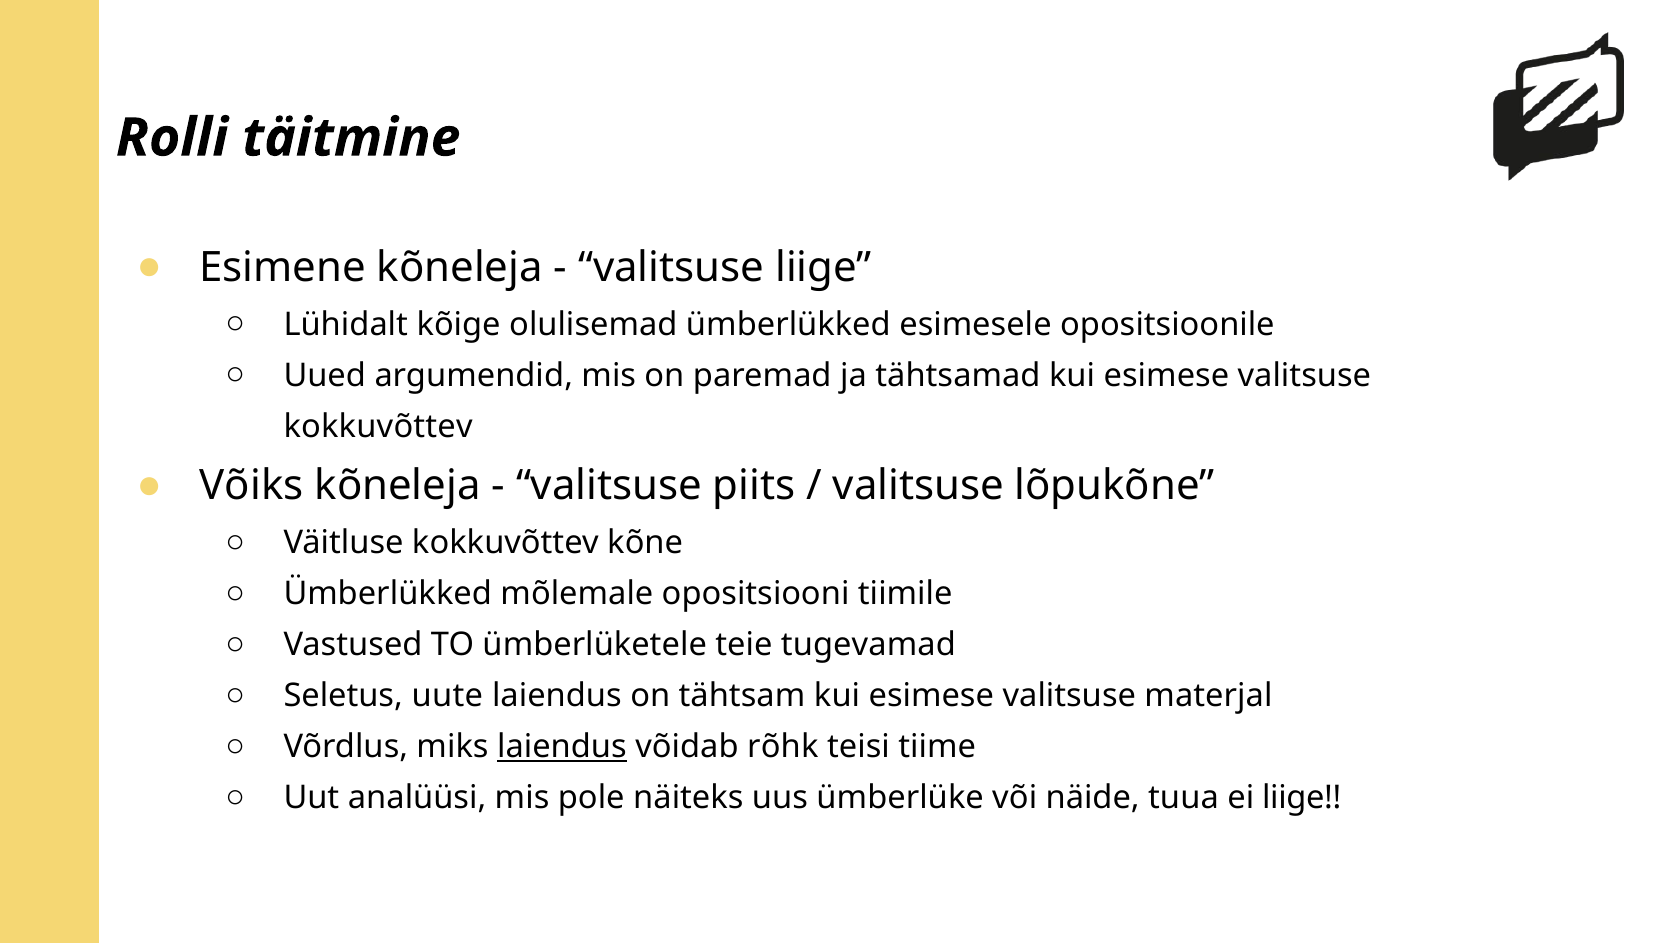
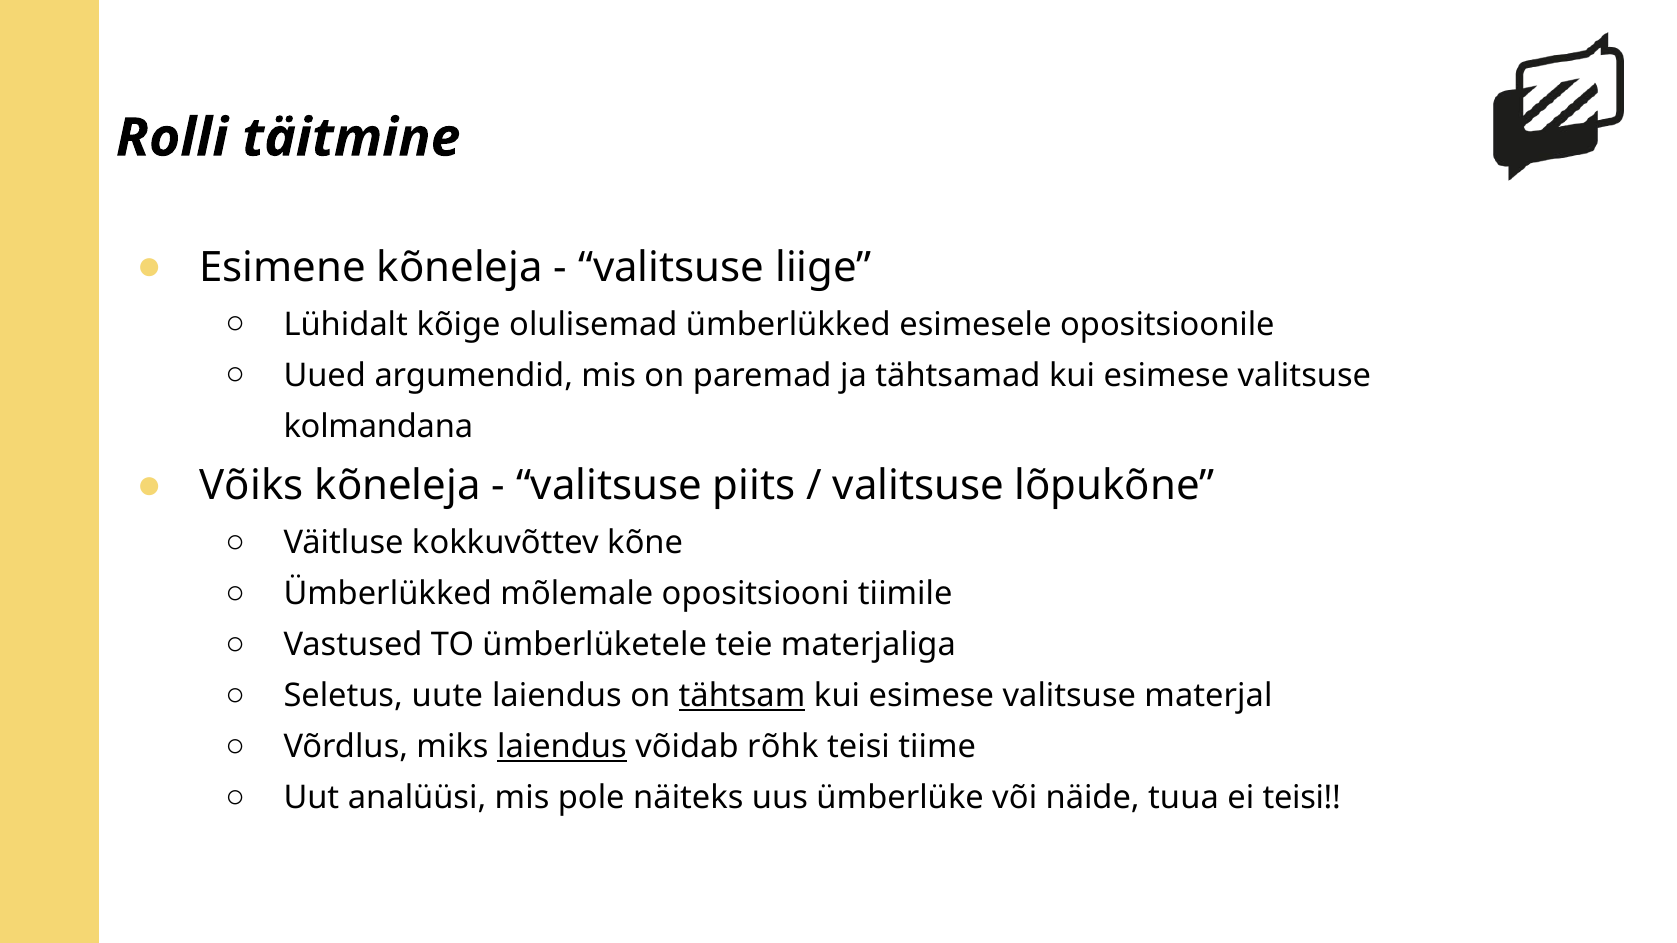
kokkuvõttev at (378, 427): kokkuvõttev -> kolmandana
tugevamad: tugevamad -> materjaliga
tähtsam underline: none -> present
ei liige: liige -> teisi
